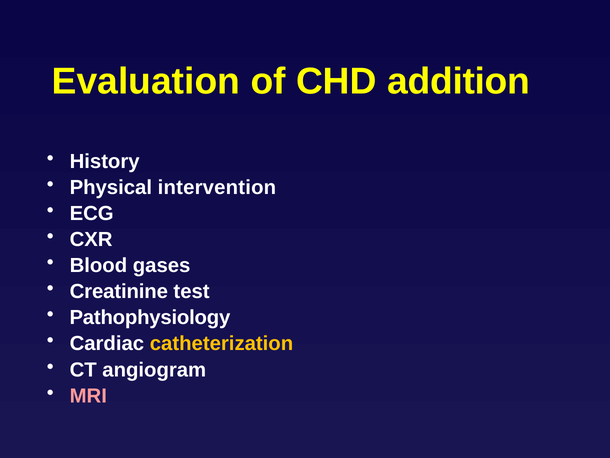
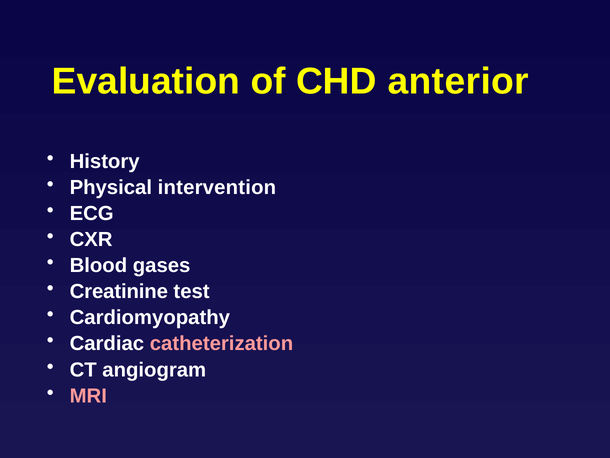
addition: addition -> anterior
Pathophysiology: Pathophysiology -> Cardiomyopathy
catheterization colour: yellow -> pink
